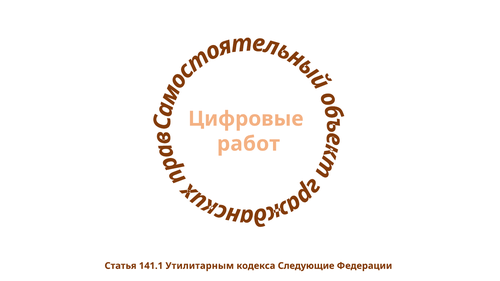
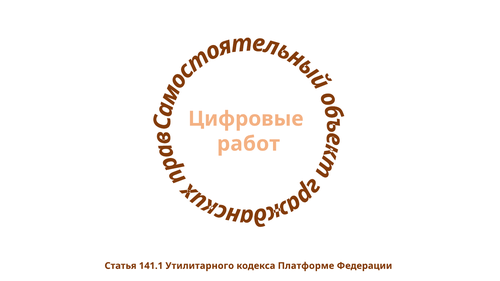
Утилитарным: Утилитарным -> Утилитарного
Следующие: Следующие -> Платформе
